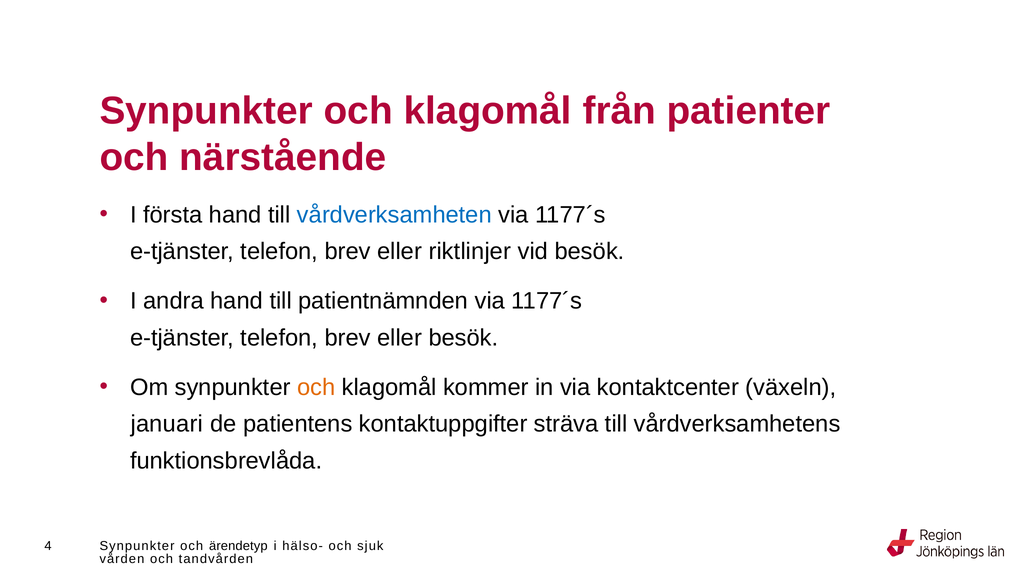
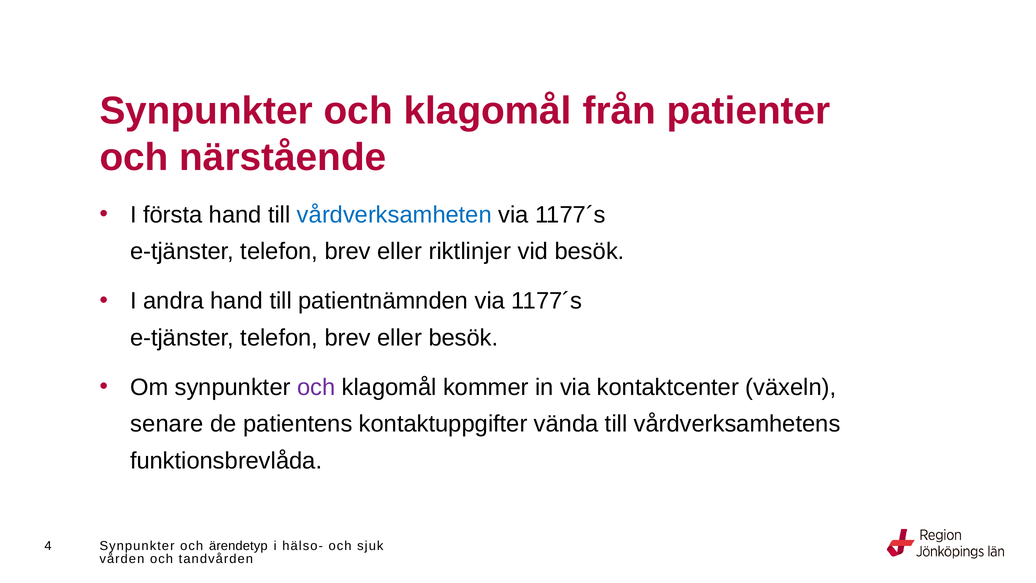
och at (316, 387) colour: orange -> purple
januari: januari -> senare
sträva: sträva -> vända
